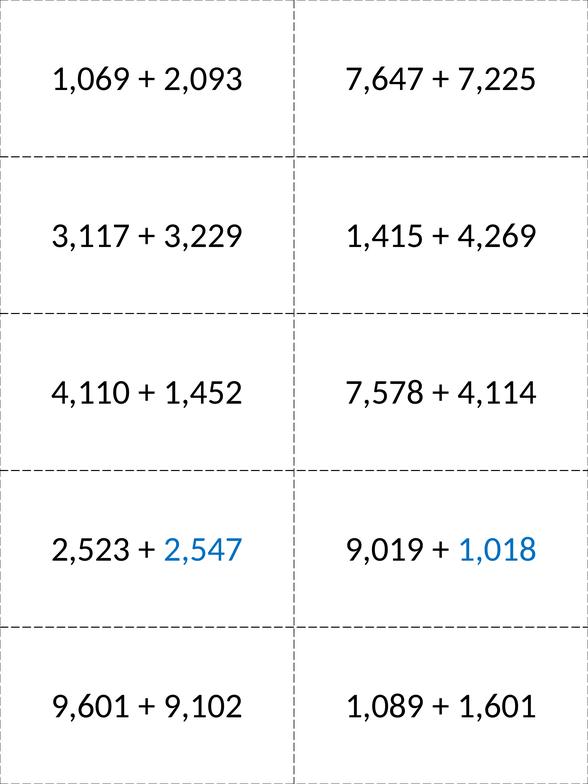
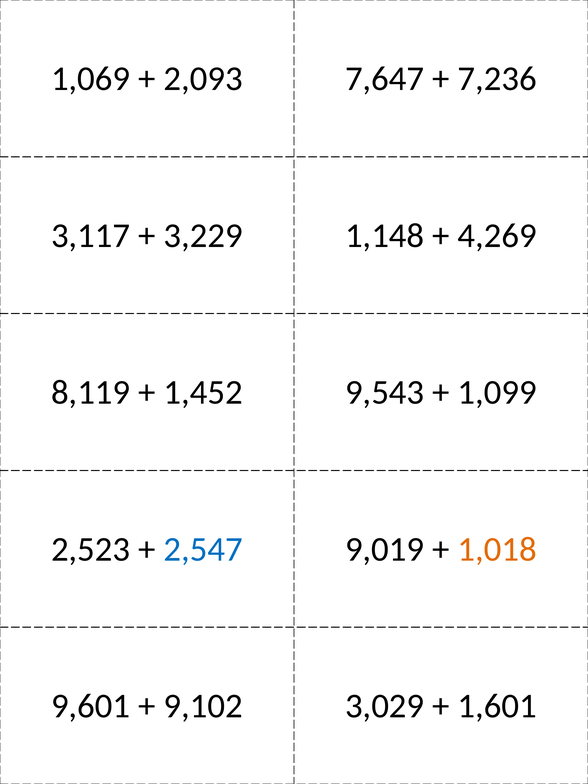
7,225: 7,225 -> 7,236
1,415: 1,415 -> 1,148
4,110: 4,110 -> 8,119
7,578: 7,578 -> 9,543
4,114: 4,114 -> 1,099
1,018 colour: blue -> orange
1,089: 1,089 -> 3,029
